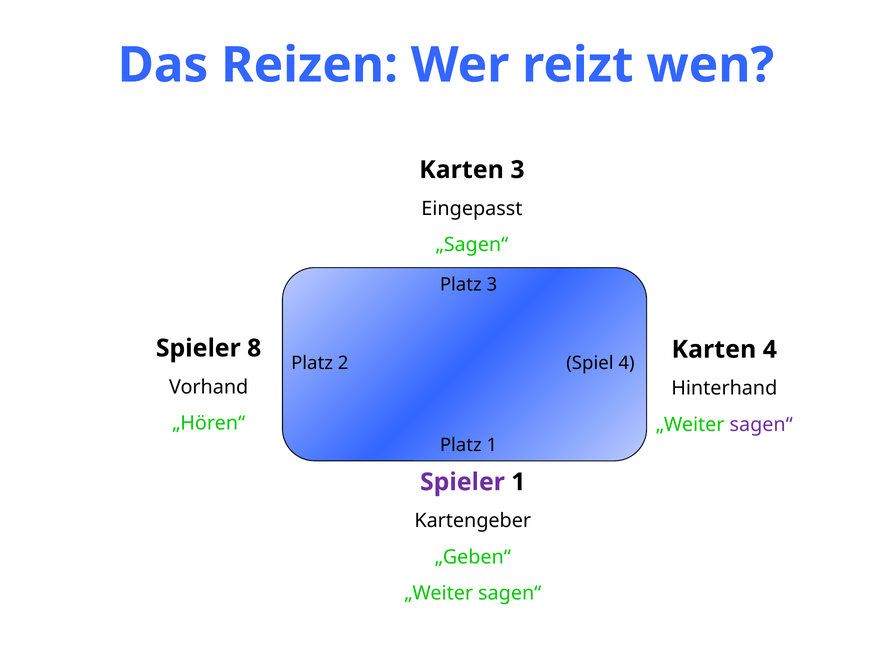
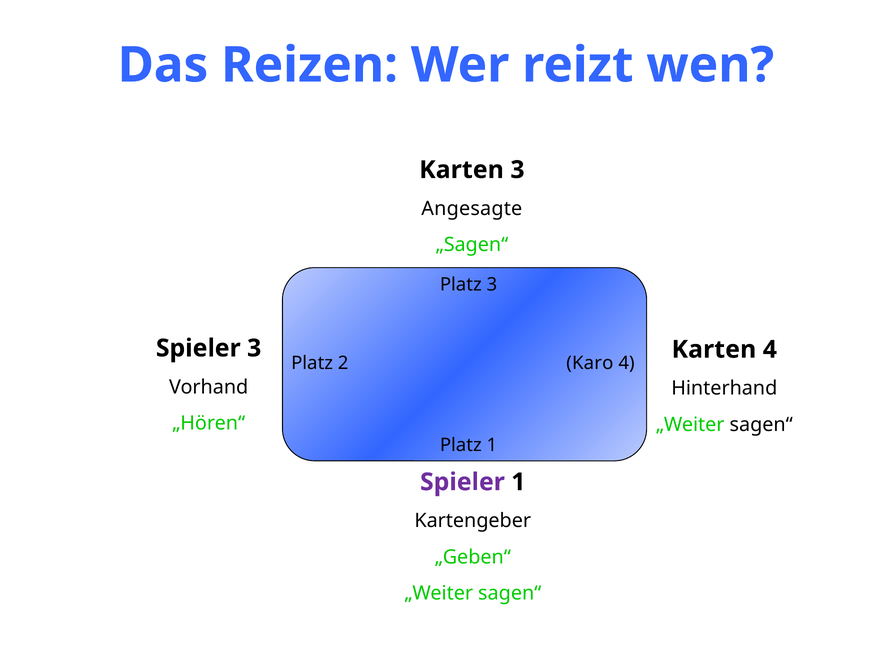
Eingepasst: Eingepasst -> Angesagte
Spieler 8: 8 -> 3
Spiel: Spiel -> Karo
sagen“ at (761, 424) colour: purple -> black
